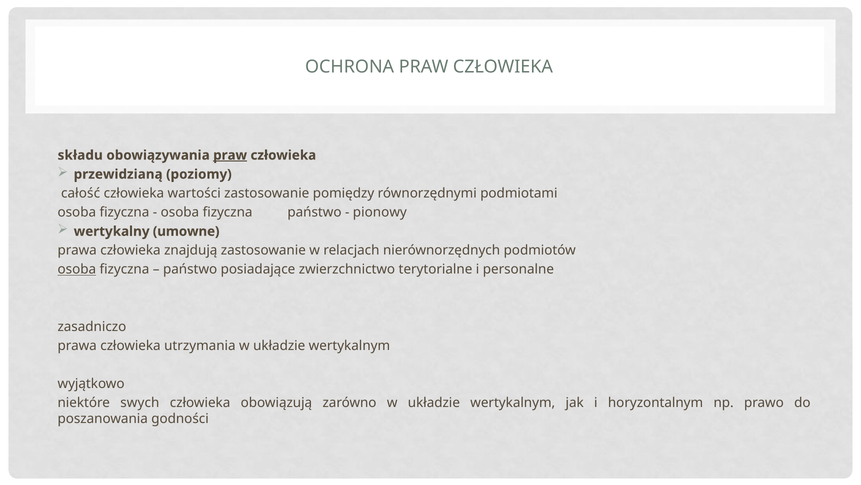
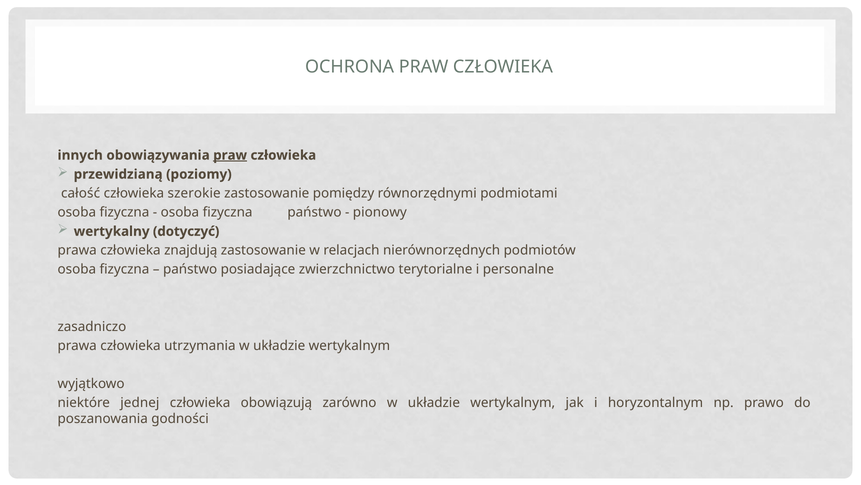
składu: składu -> innych
wartości: wartości -> szerokie
umowne: umowne -> dotyczyć
osoba at (77, 269) underline: present -> none
swych: swych -> jednej
